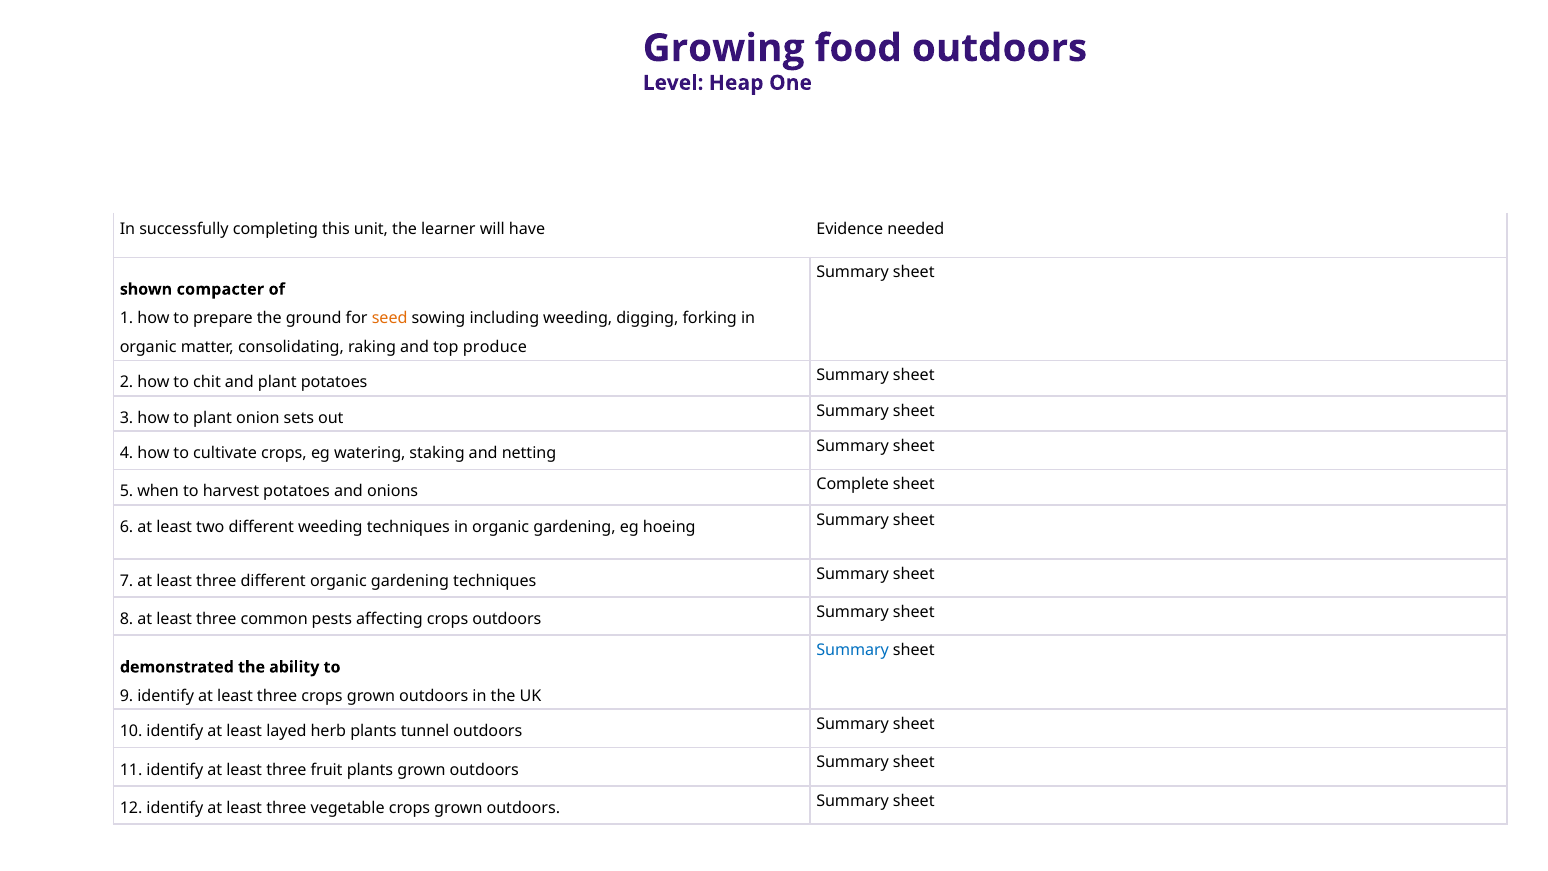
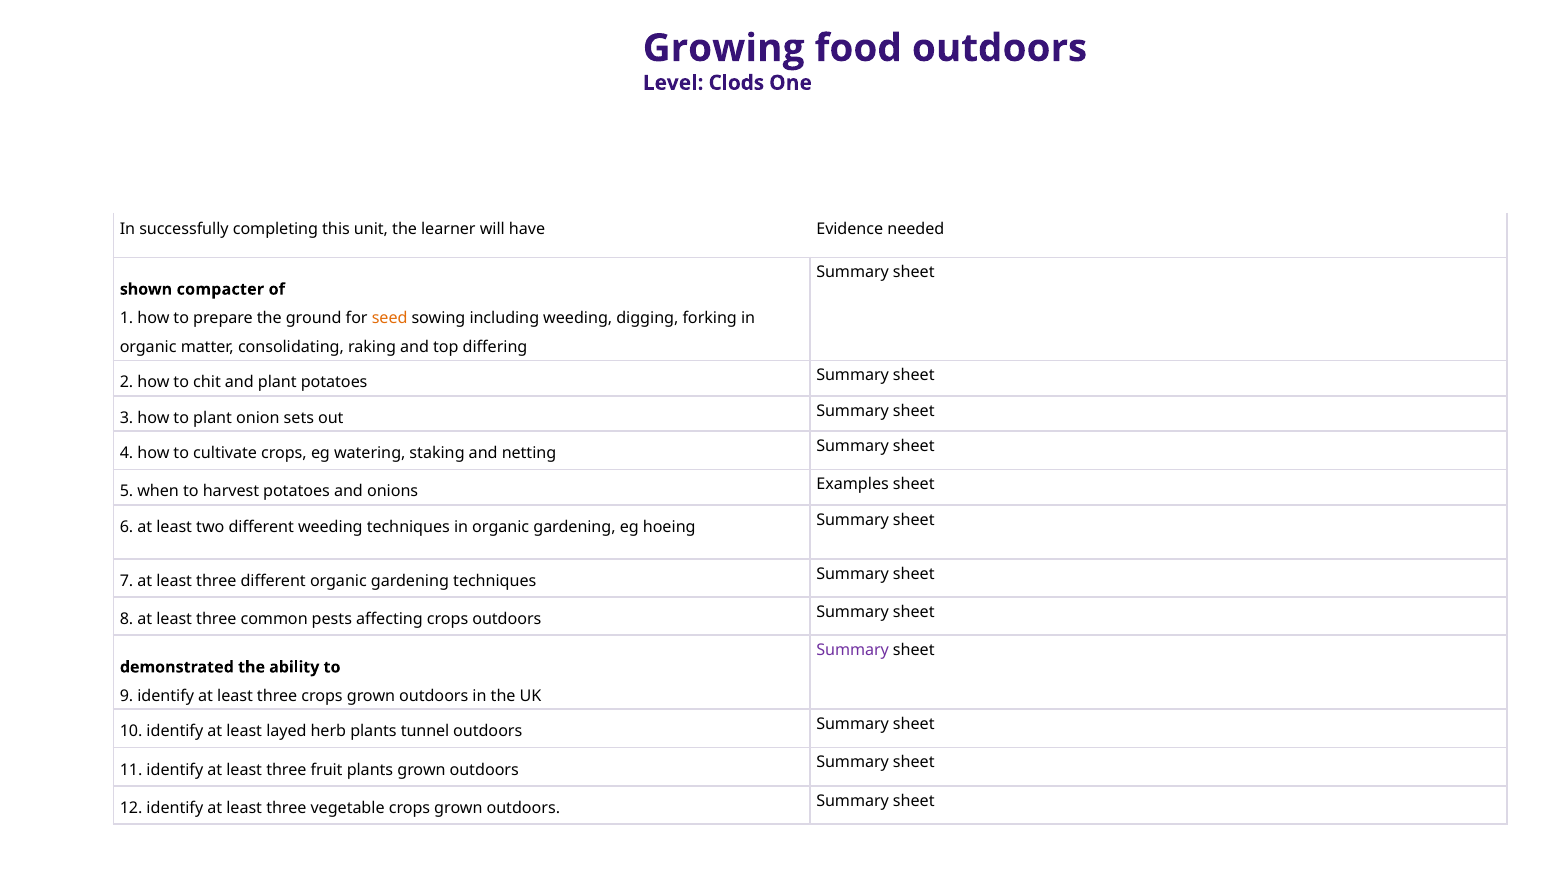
Heap: Heap -> Clods
produce: produce -> differing
Complete: Complete -> Examples
Summary at (853, 650) colour: blue -> purple
